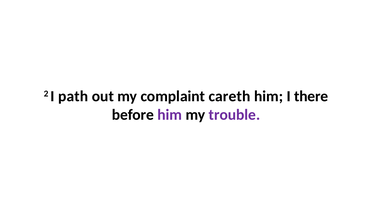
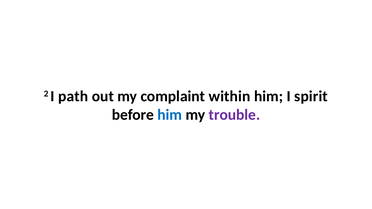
careth: careth -> within
there: there -> spirit
him at (170, 115) colour: purple -> blue
